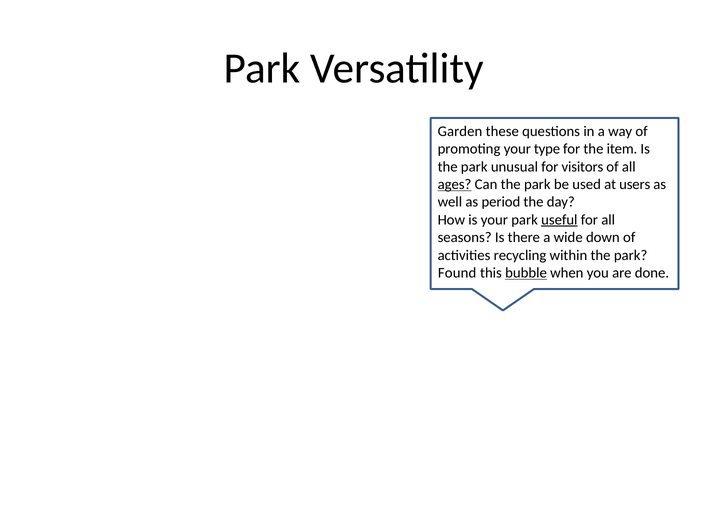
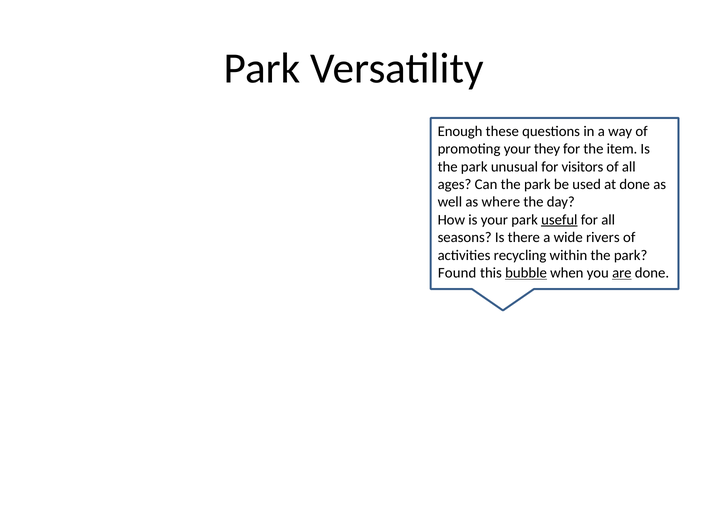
Garden: Garden -> Enough
type: type -> they
ages underline: present -> none
at users: users -> done
period: period -> where
down: down -> rivers
are underline: none -> present
